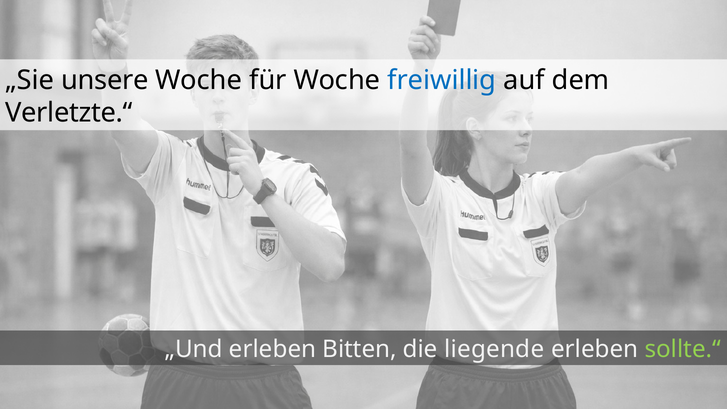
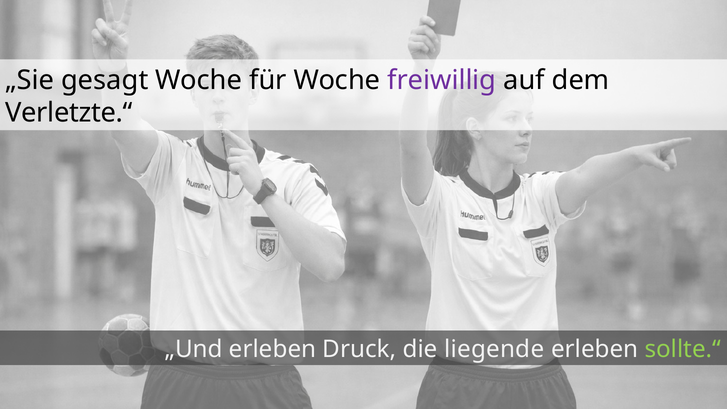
unsere: unsere -> gesagt
freiwillig colour: blue -> purple
Bitten: Bitten -> Druck
